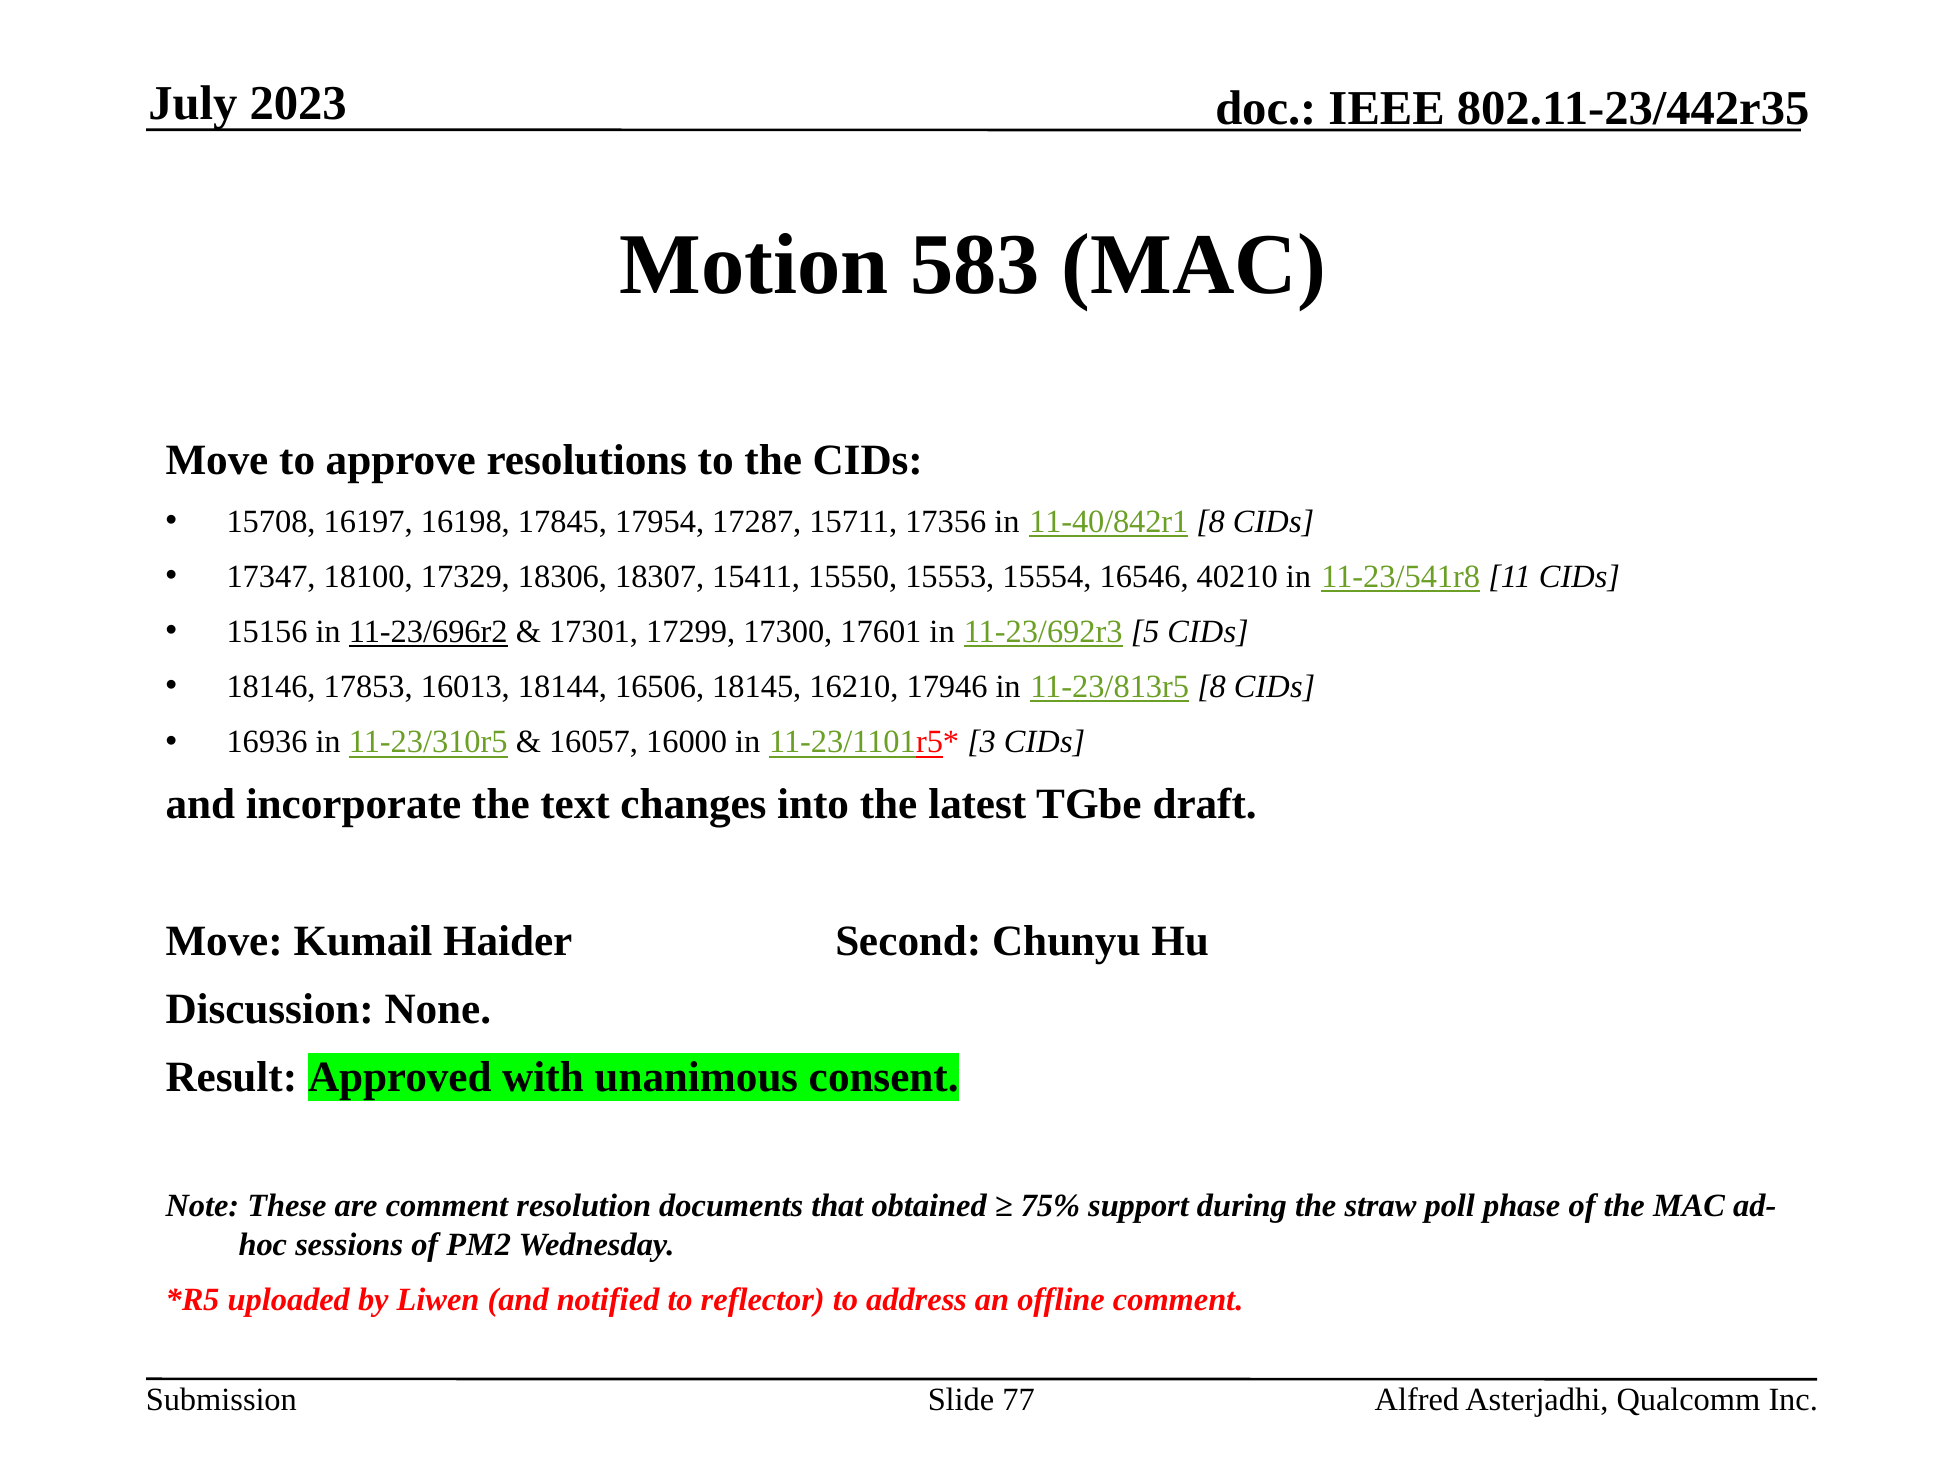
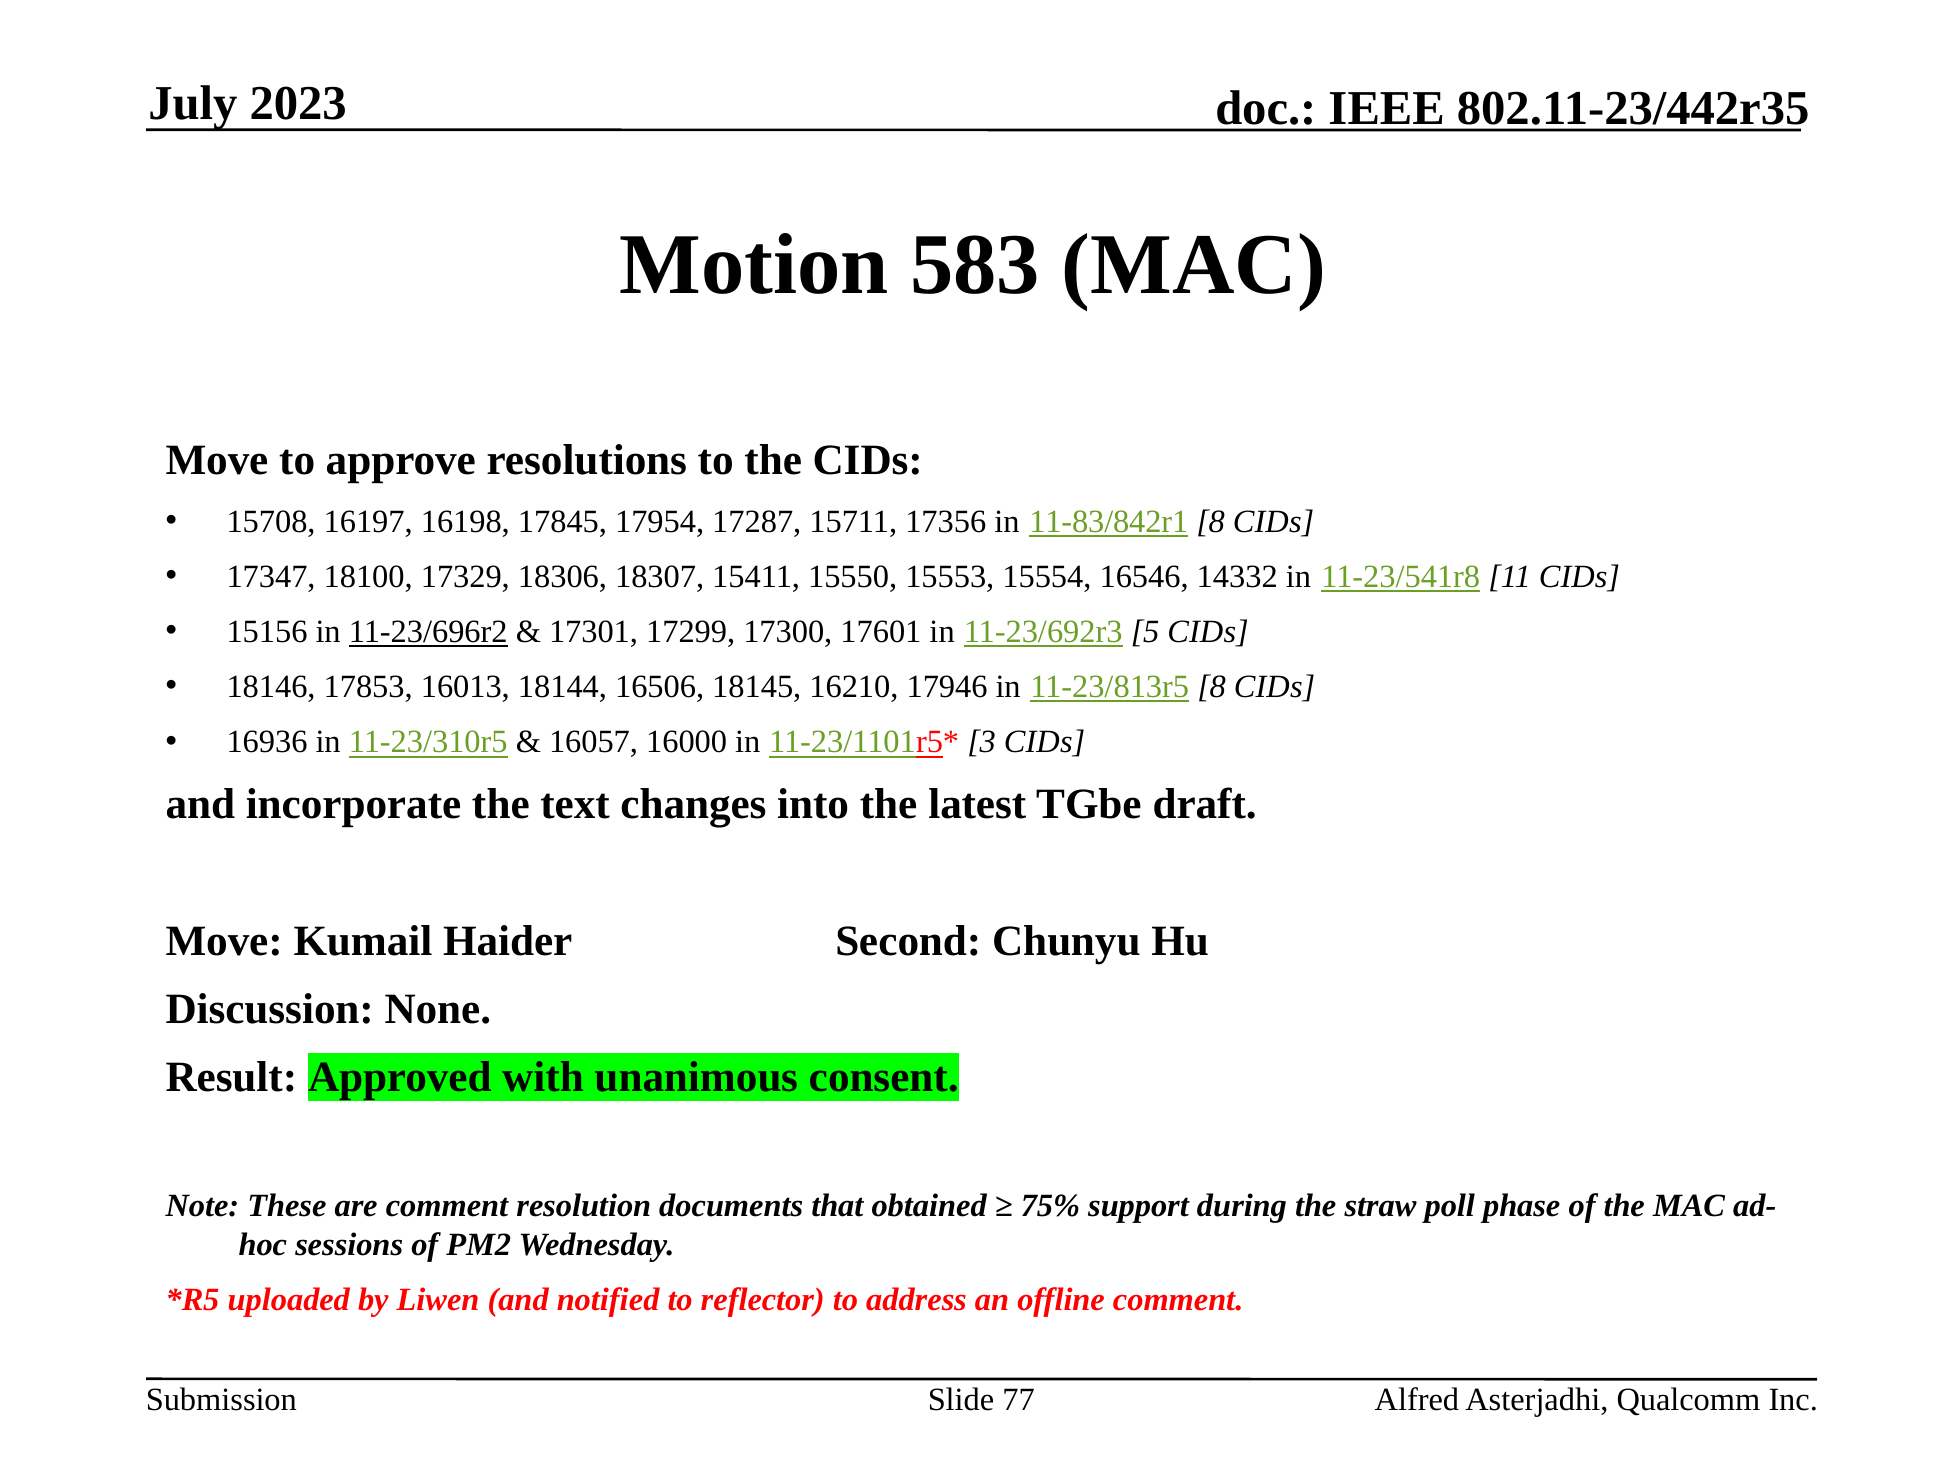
11-40/842r1: 11-40/842r1 -> 11-83/842r1
40210: 40210 -> 14332
